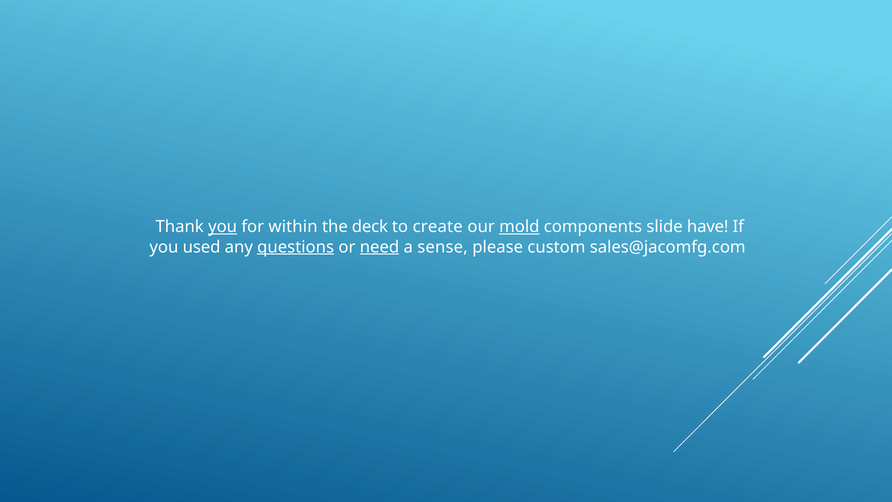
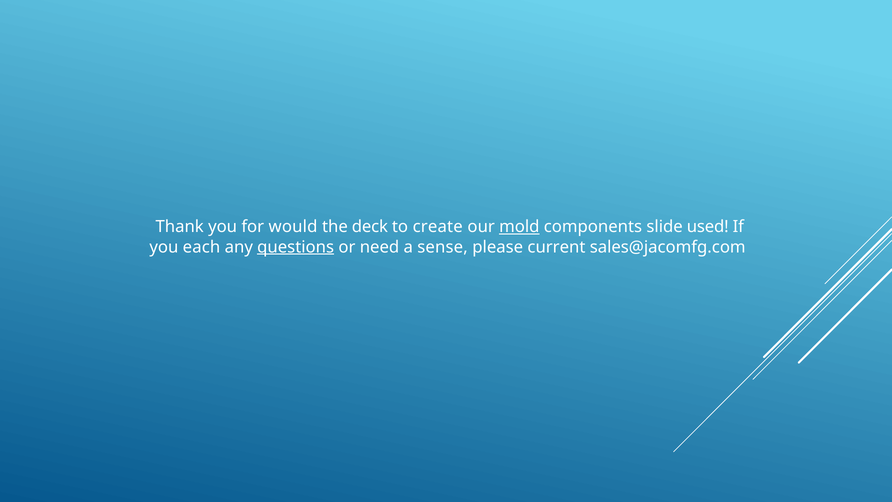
you at (223, 227) underline: present -> none
within: within -> would
have: have -> used
used: used -> each
need underline: present -> none
custom: custom -> current
